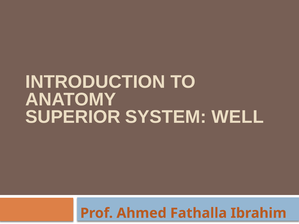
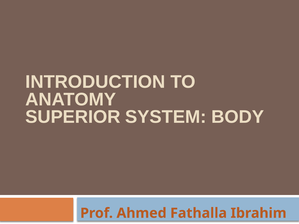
WELL: WELL -> BODY
